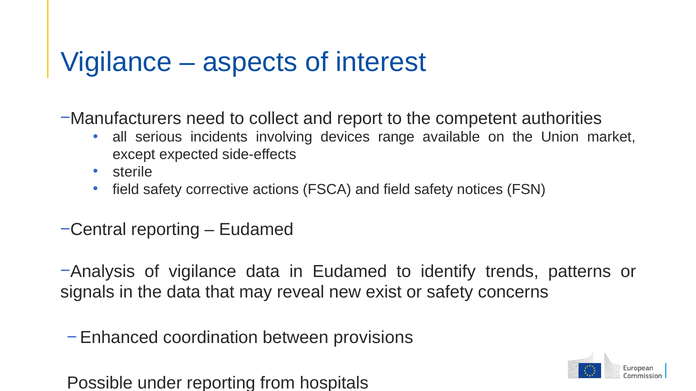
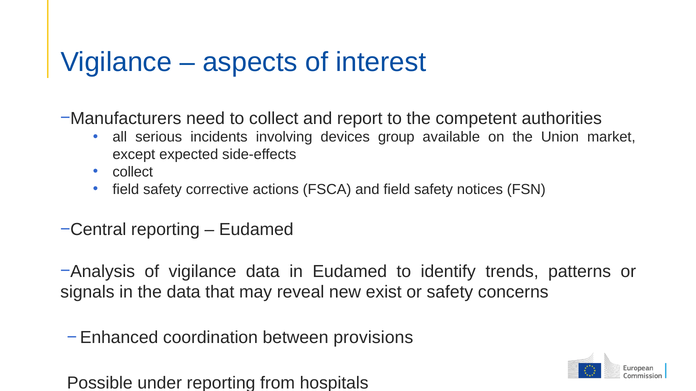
range: range -> group
sterile at (133, 172): sterile -> collect
